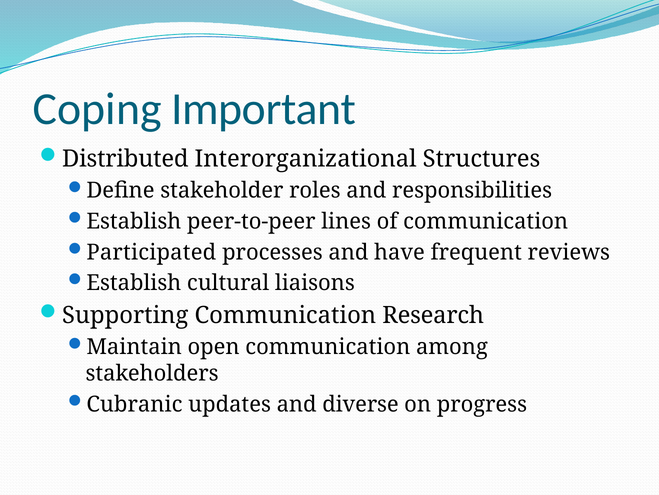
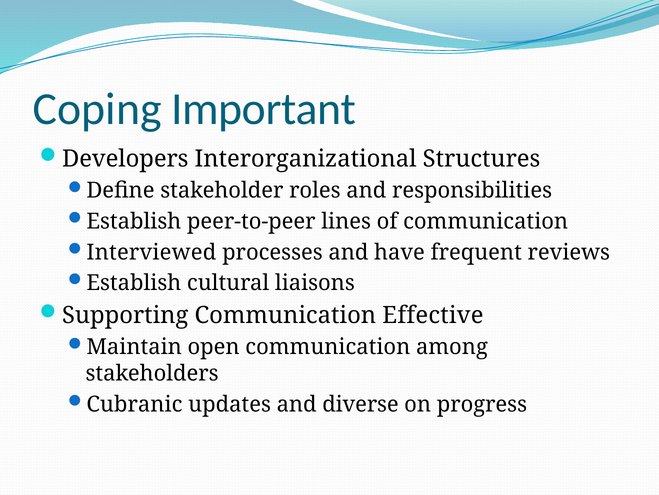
Distributed: Distributed -> Developers
Participated: Participated -> Interviewed
Research: Research -> Effective
